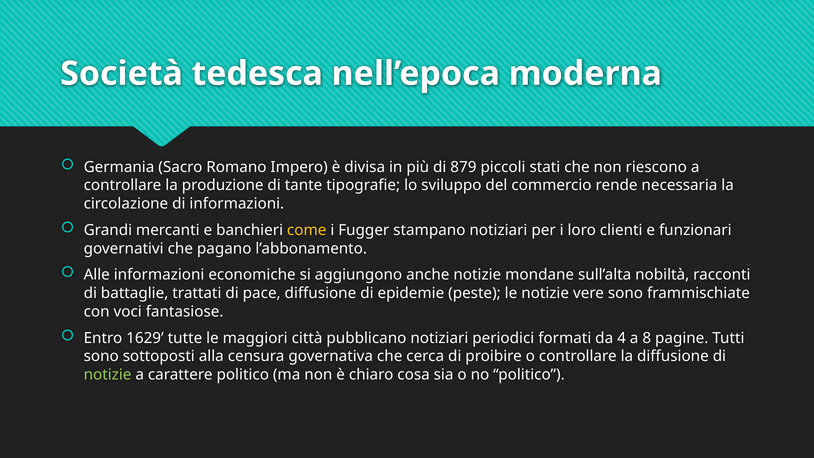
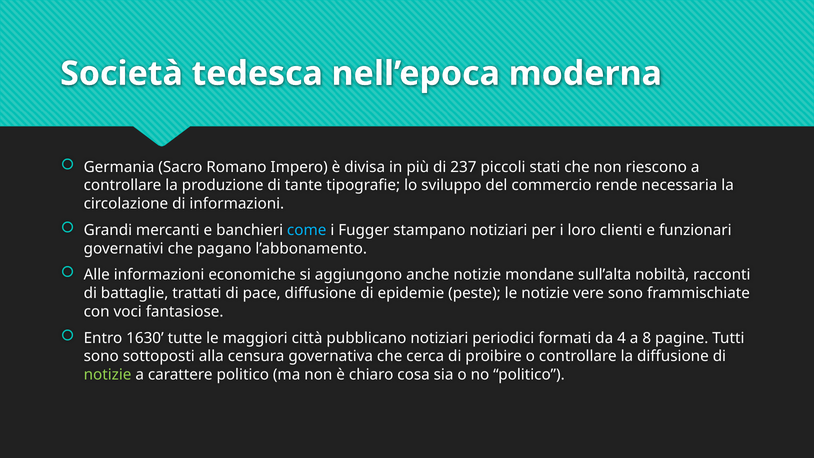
879: 879 -> 237
come colour: yellow -> light blue
1629: 1629 -> 1630
